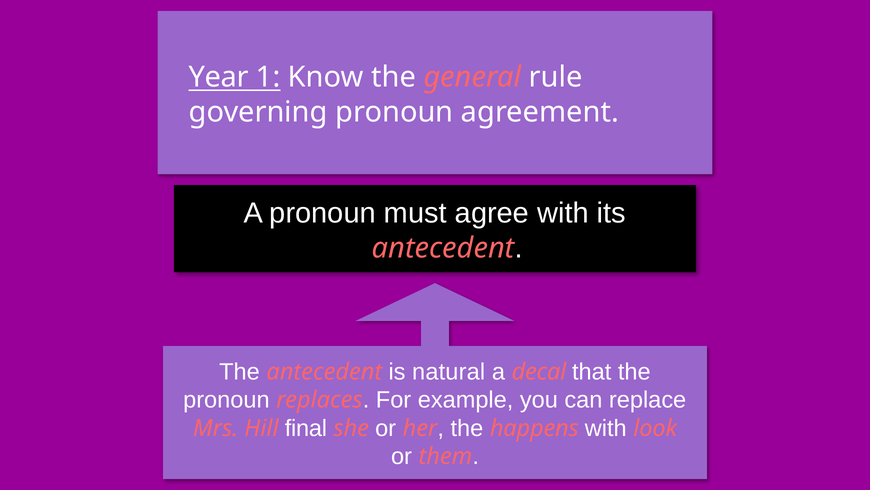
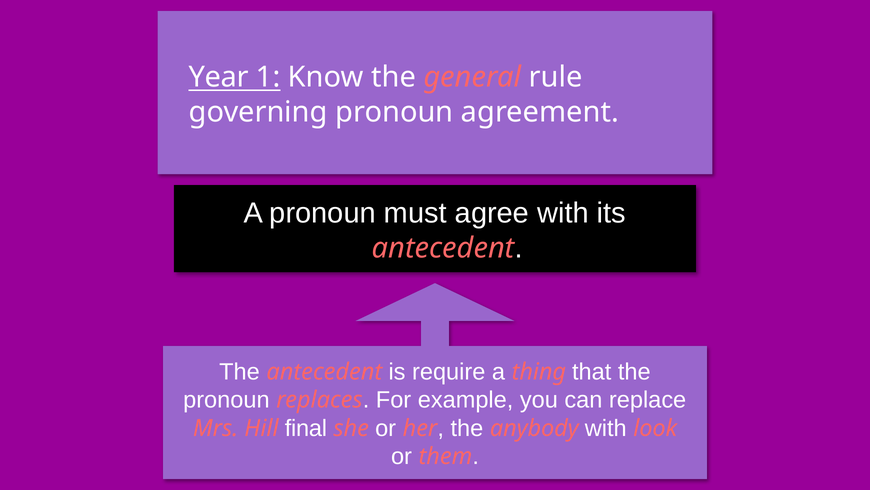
natural: natural -> require
decal: decal -> thing
happens: happens -> anybody
